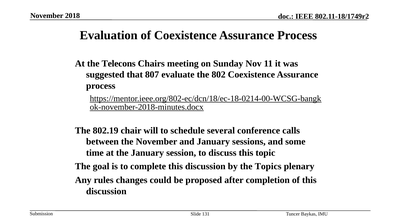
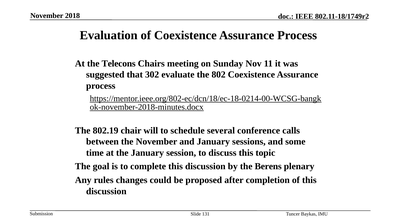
807: 807 -> 302
Topics: Topics -> Berens
